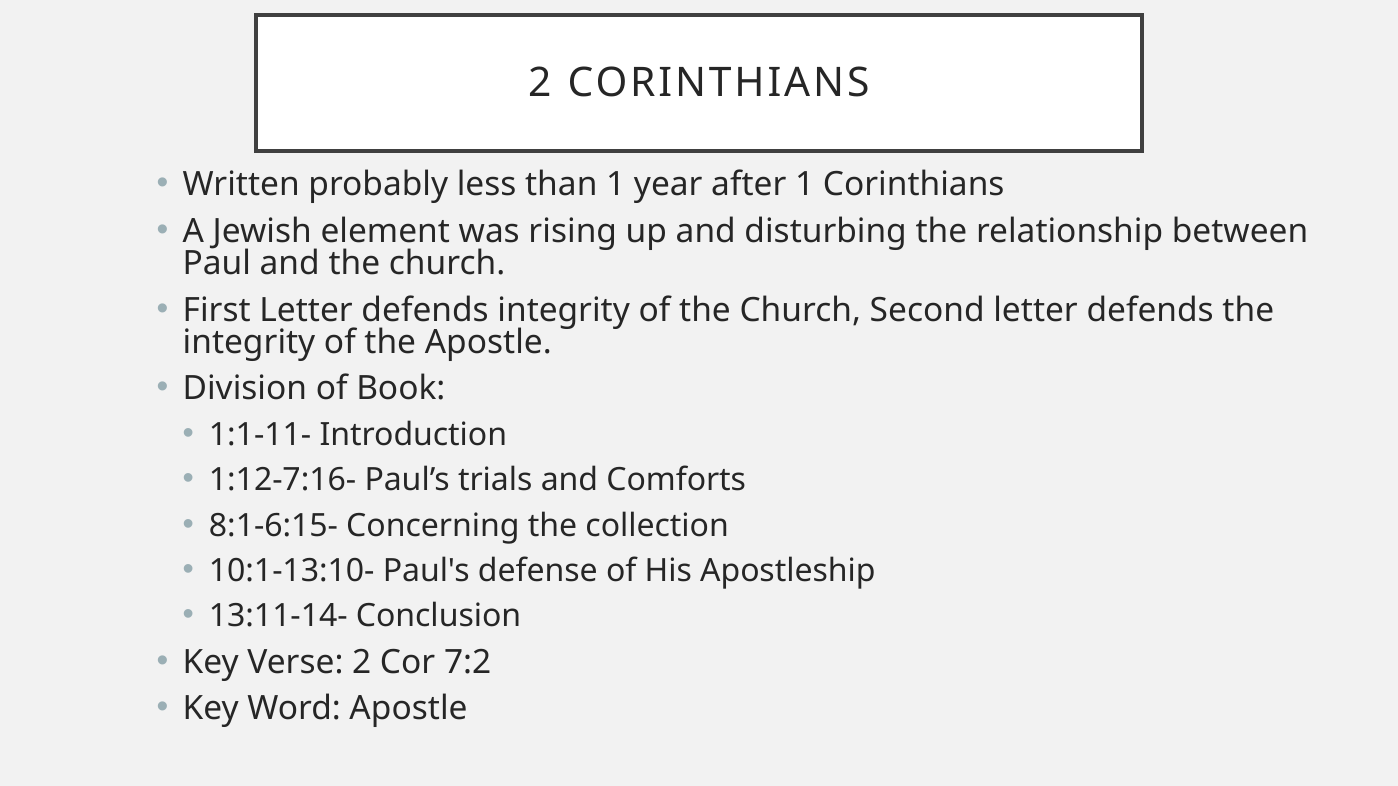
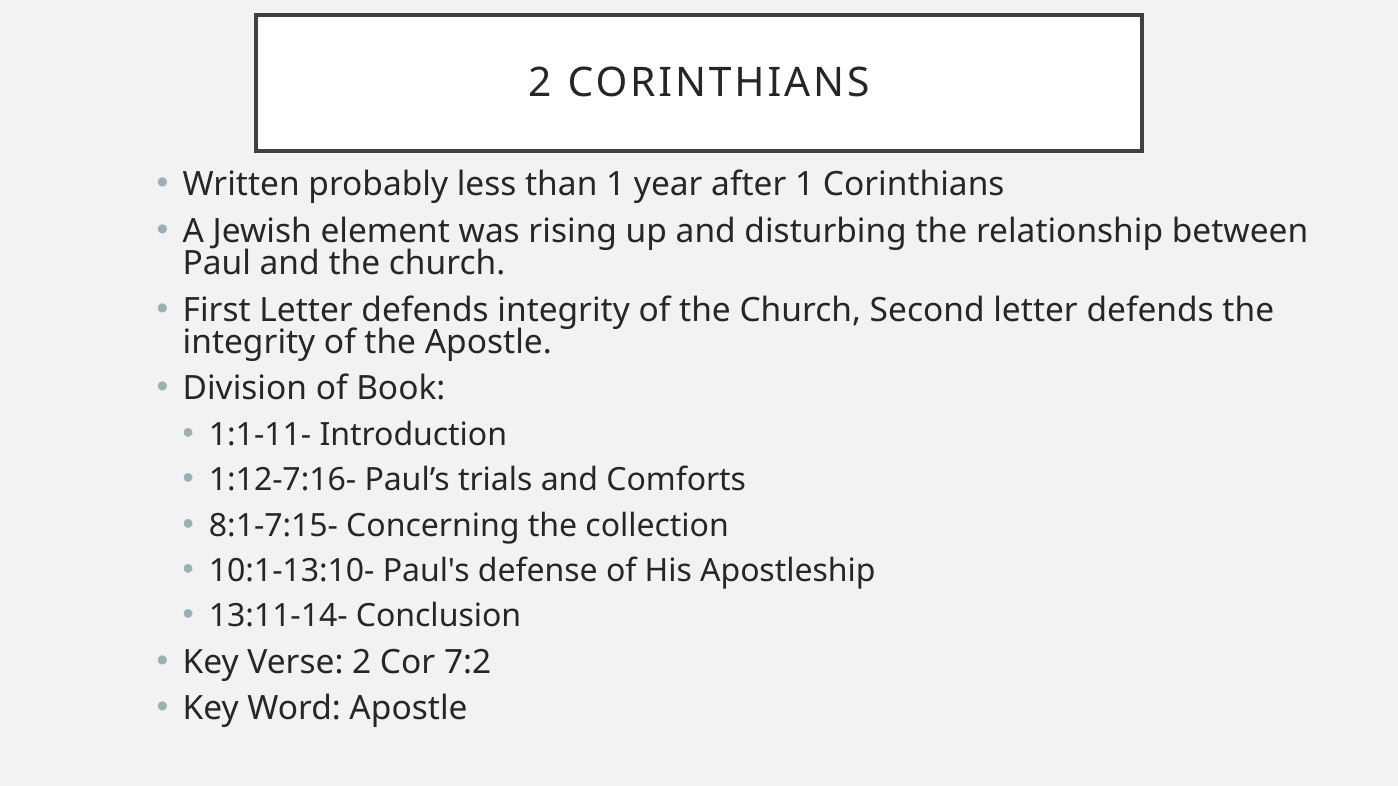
8:1-6:15-: 8:1-6:15- -> 8:1-7:15-
